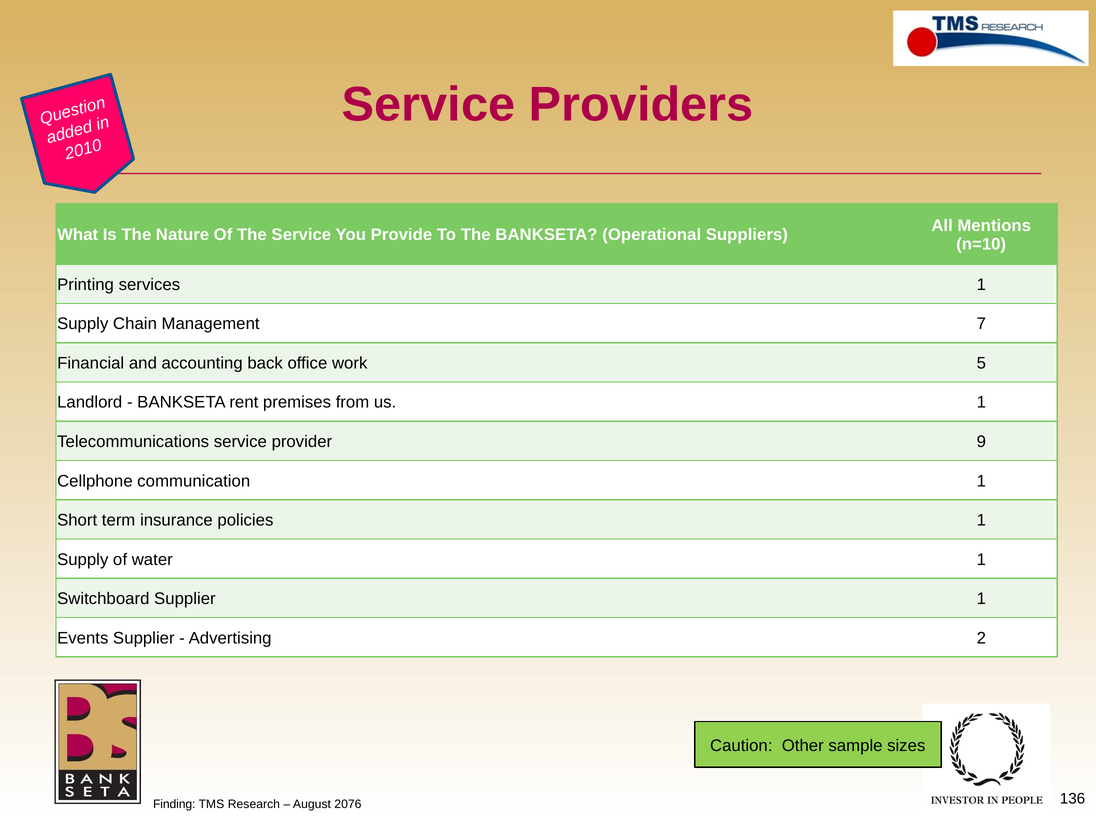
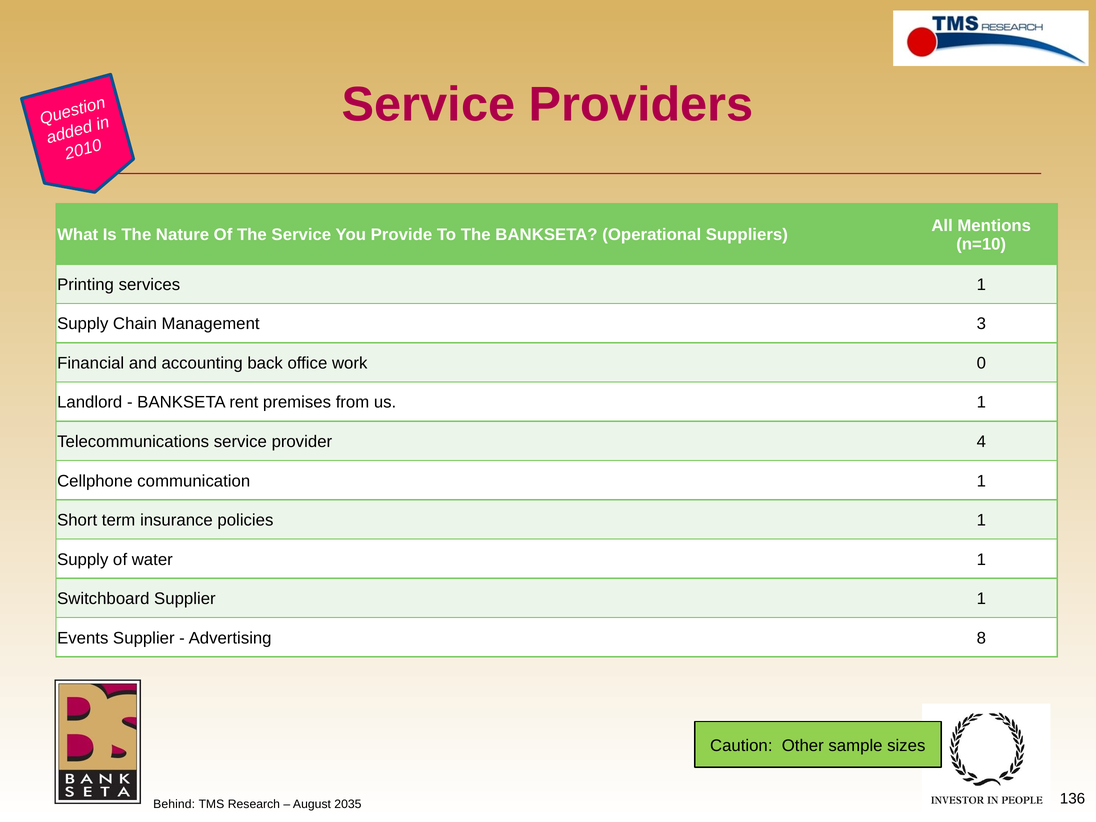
7: 7 -> 3
5: 5 -> 0
9: 9 -> 4
2: 2 -> 8
Finding: Finding -> Behind
2076: 2076 -> 2035
